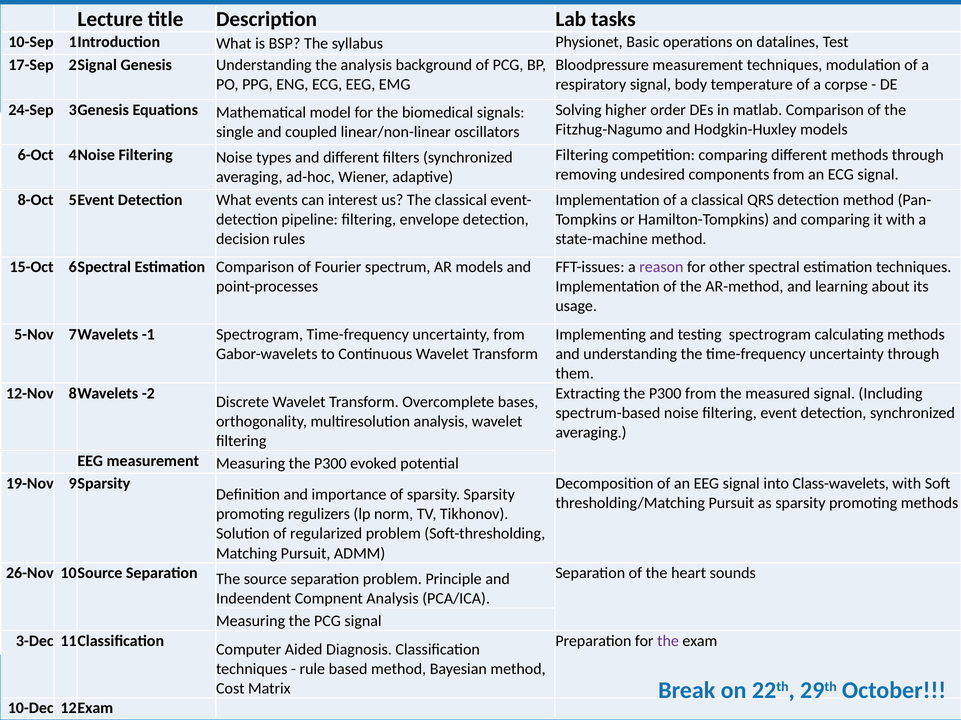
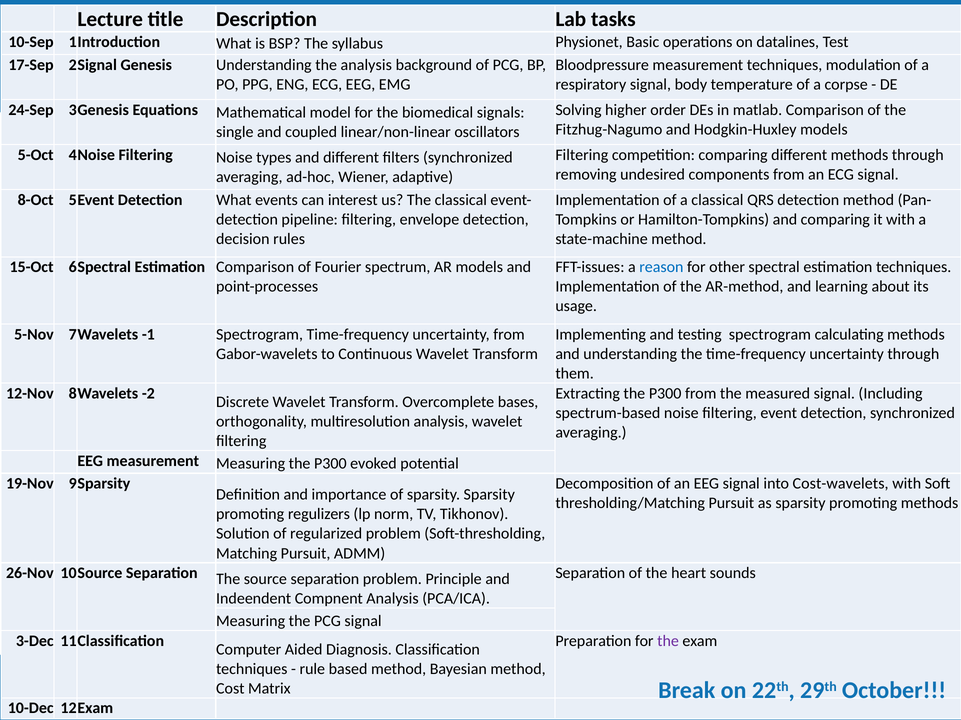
6-Oct: 6-Oct -> 5-Oct
reason colour: purple -> blue
Class-wavelets: Class-wavelets -> Cost-wavelets
